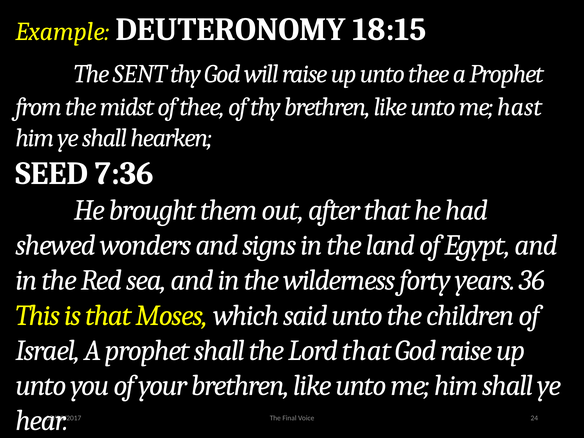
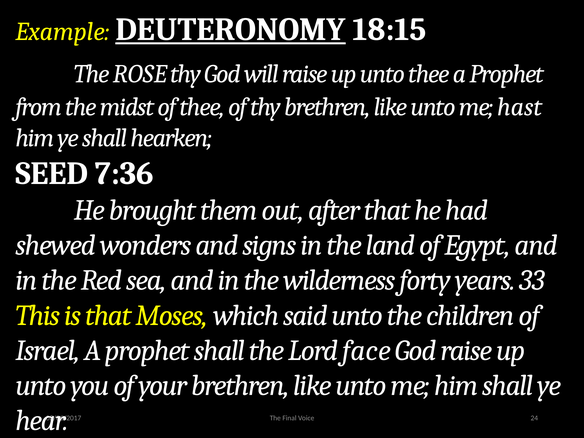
DEUTERONOMY underline: none -> present
SENT: SENT -> ROSE
36: 36 -> 33
Lord that: that -> face
